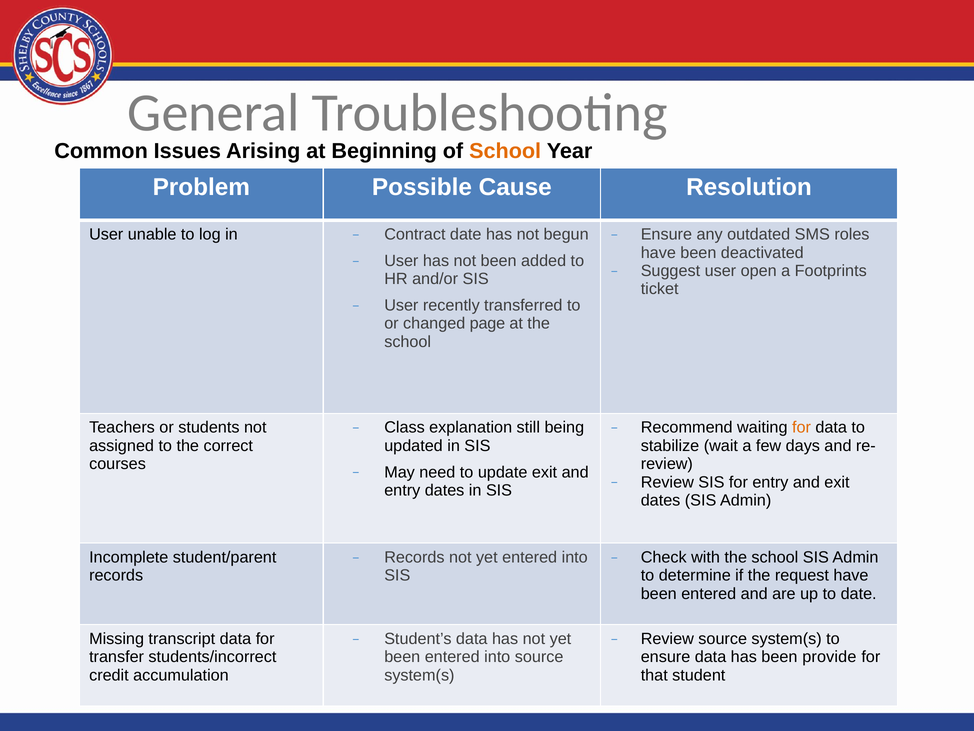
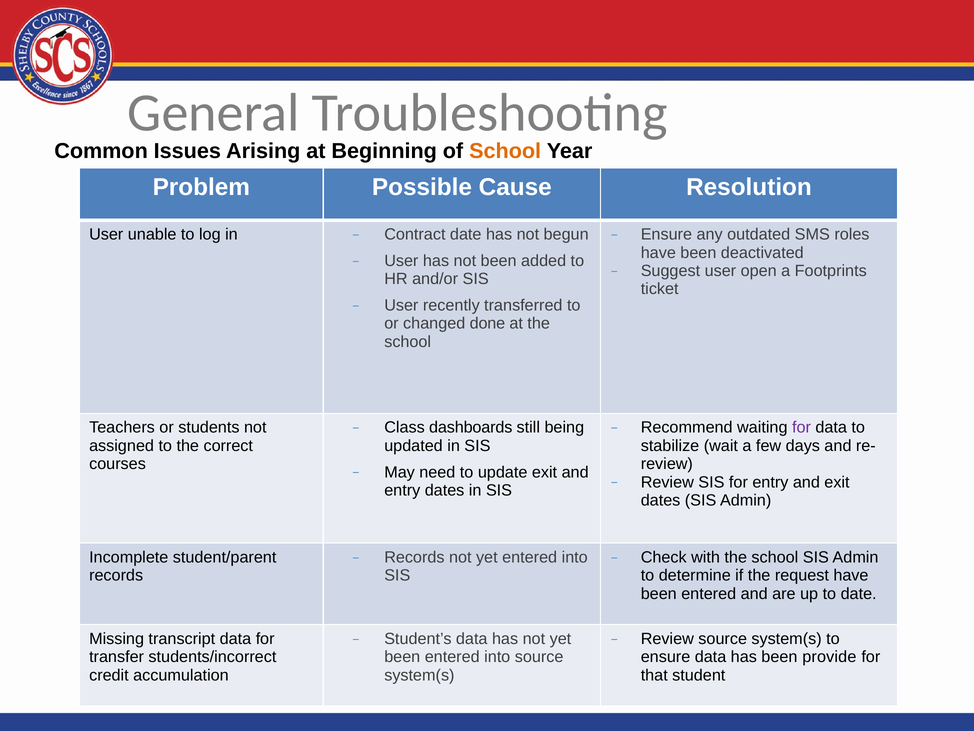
page: page -> done
explanation: explanation -> dashboards
for at (801, 427) colour: orange -> purple
